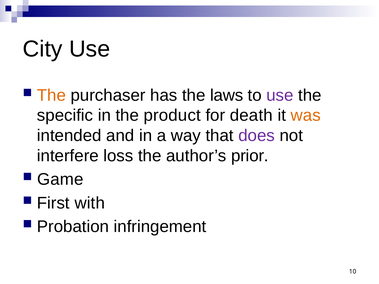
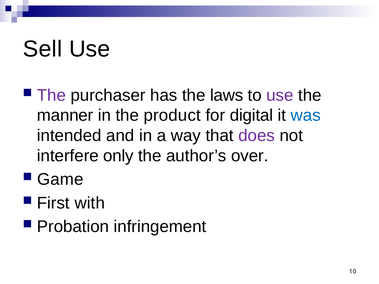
City: City -> Sell
The at (51, 95) colour: orange -> purple
specific: specific -> manner
death: death -> digital
was colour: orange -> blue
loss: loss -> only
prior: prior -> over
